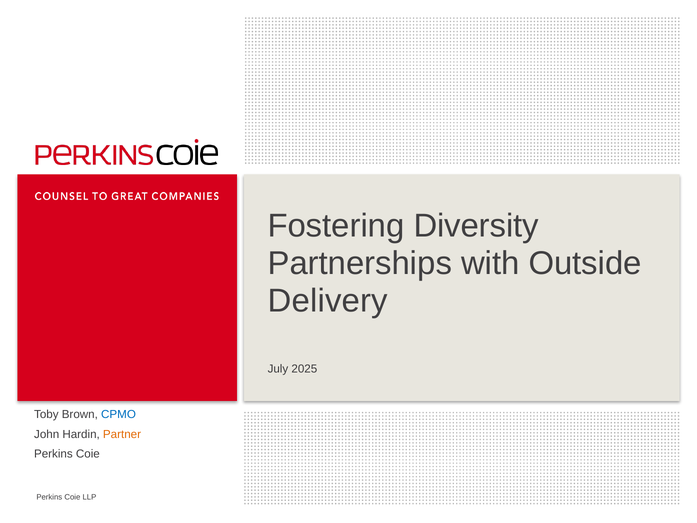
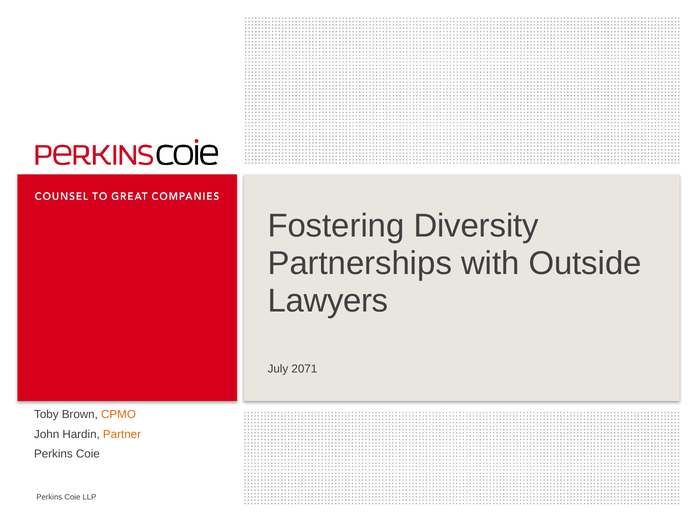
Delivery: Delivery -> Lawyers
2025: 2025 -> 2071
CPMO colour: blue -> orange
